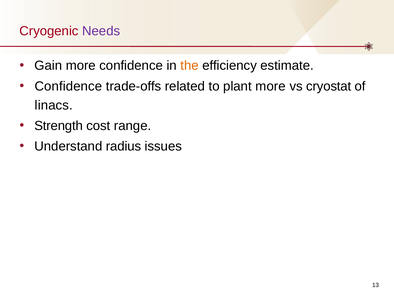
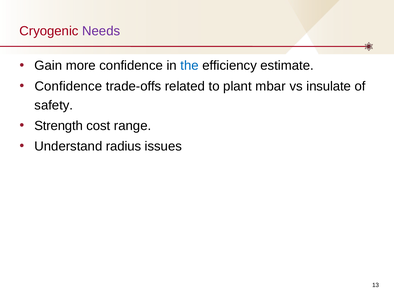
the colour: orange -> blue
plant more: more -> mbar
cryostat: cryostat -> insulate
linacs: linacs -> safety
